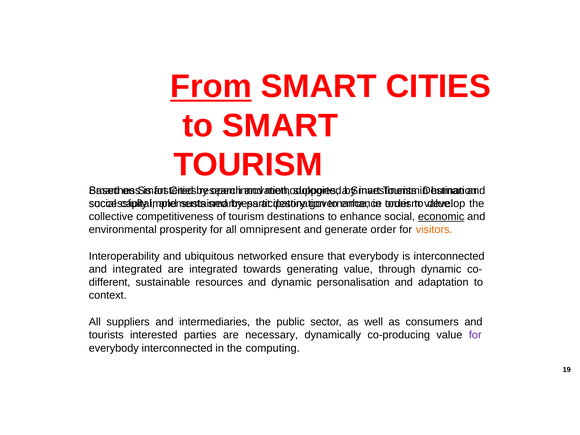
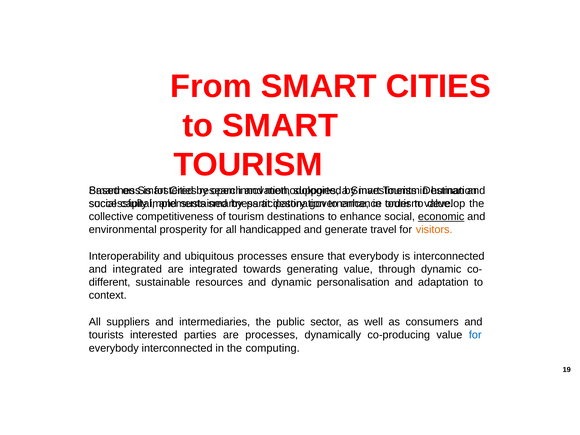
From underline: present -> none
omnipresent: omnipresent -> handicapped
generate order: order -> travel
ubiquitous networked: networked -> processes
are necessary: necessary -> processes
for at (475, 335) colour: purple -> blue
